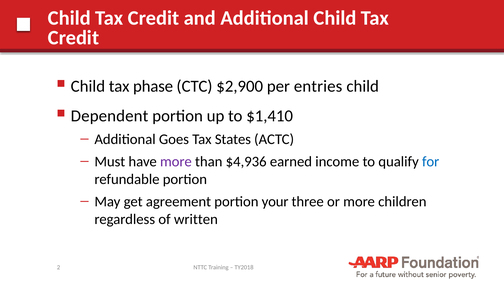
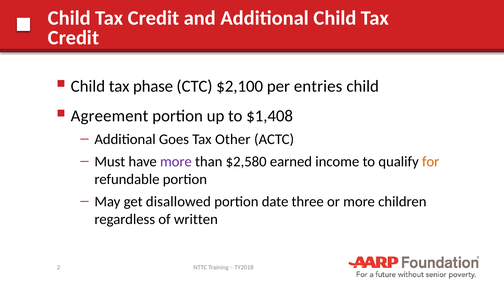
$2,900: $2,900 -> $2,100
Dependent: Dependent -> Agreement
$1,410: $1,410 -> $1,408
States: States -> Other
$4,936: $4,936 -> $2,580
for colour: blue -> orange
agreement: agreement -> disallowed
your: your -> date
